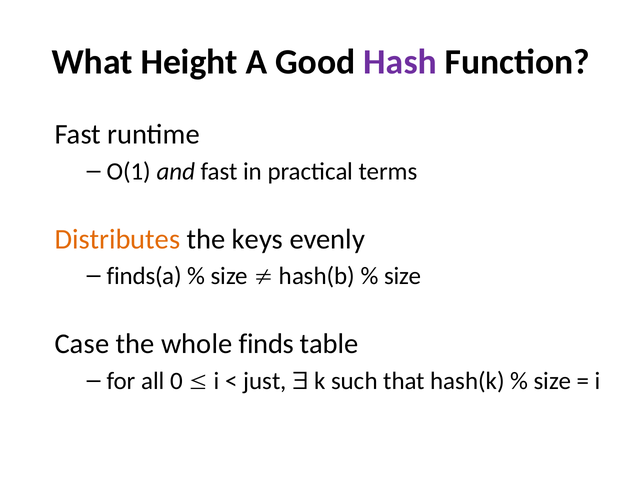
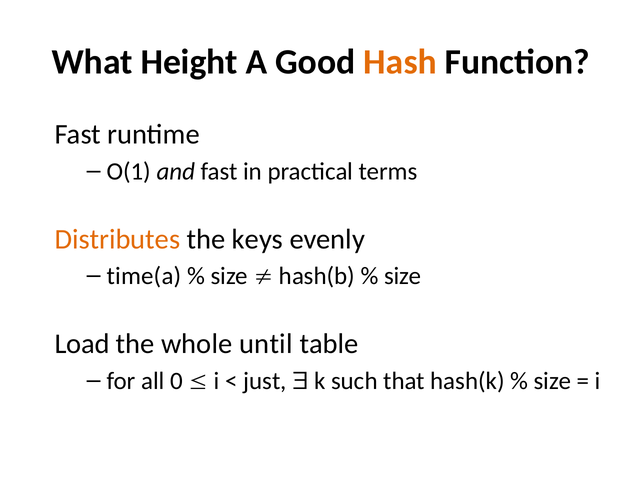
Hash colour: purple -> orange
finds(a: finds(a -> time(a
Case: Case -> Load
finds: finds -> until
